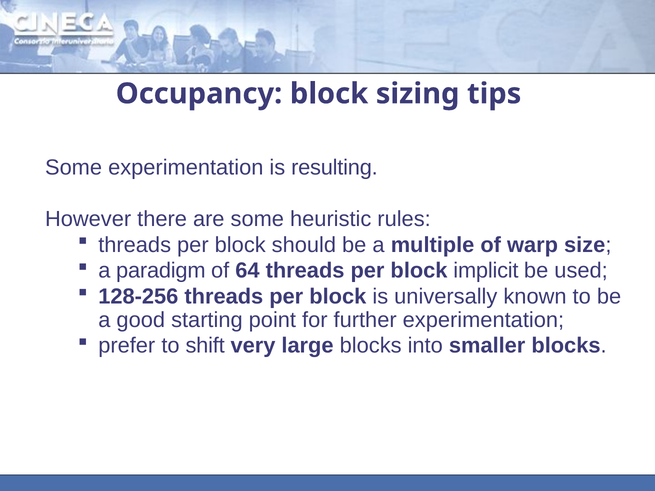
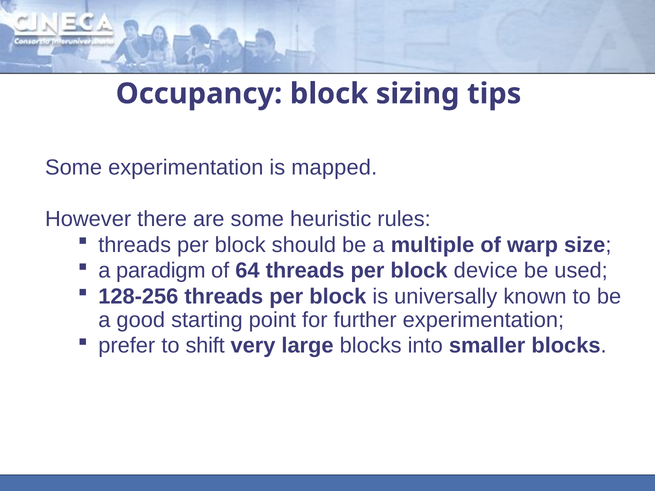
resulting: resulting -> mapped
implicit: implicit -> device
